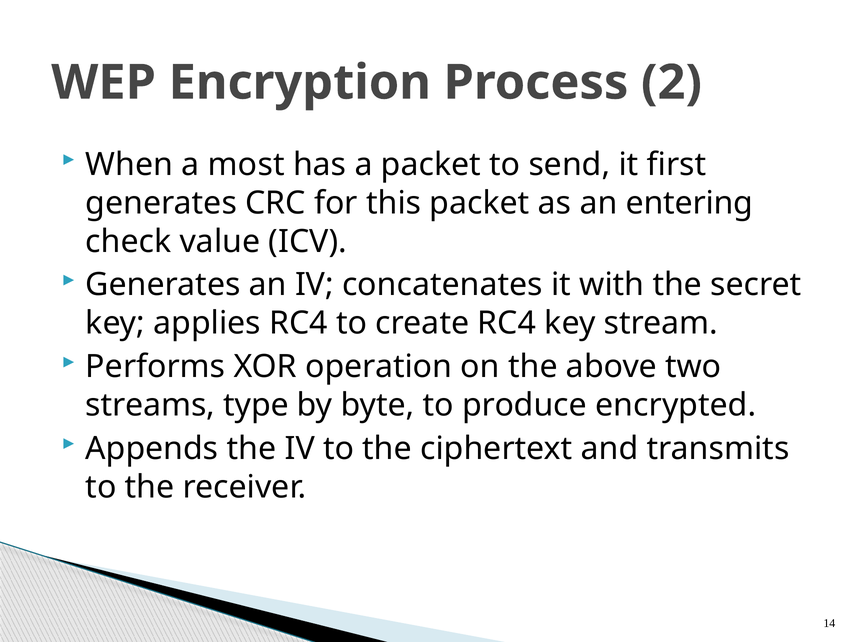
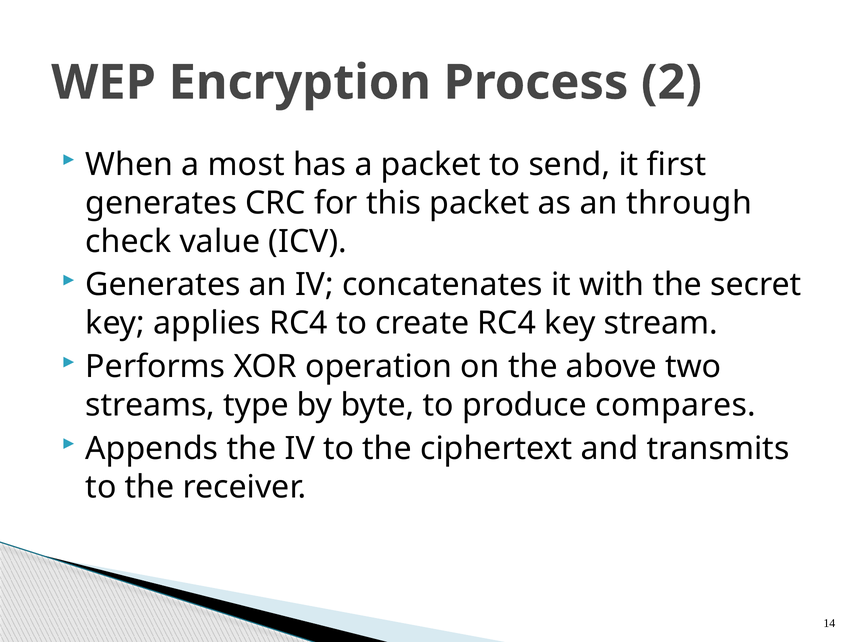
entering: entering -> through
encrypted: encrypted -> compares
